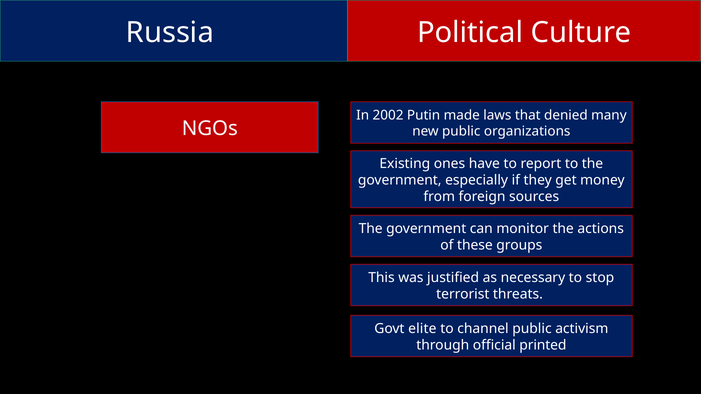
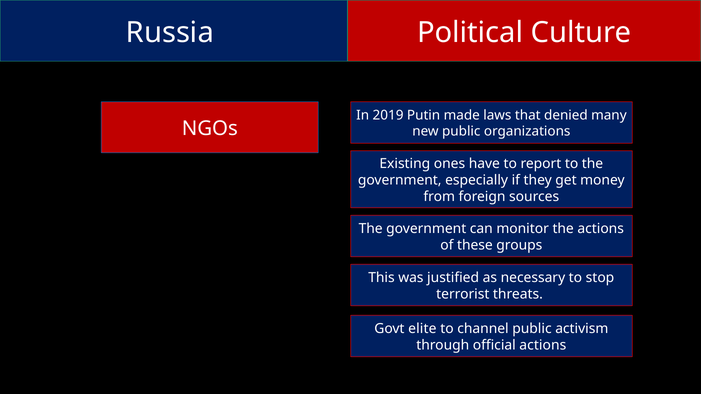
2002: 2002 -> 2019
official printed: printed -> actions
